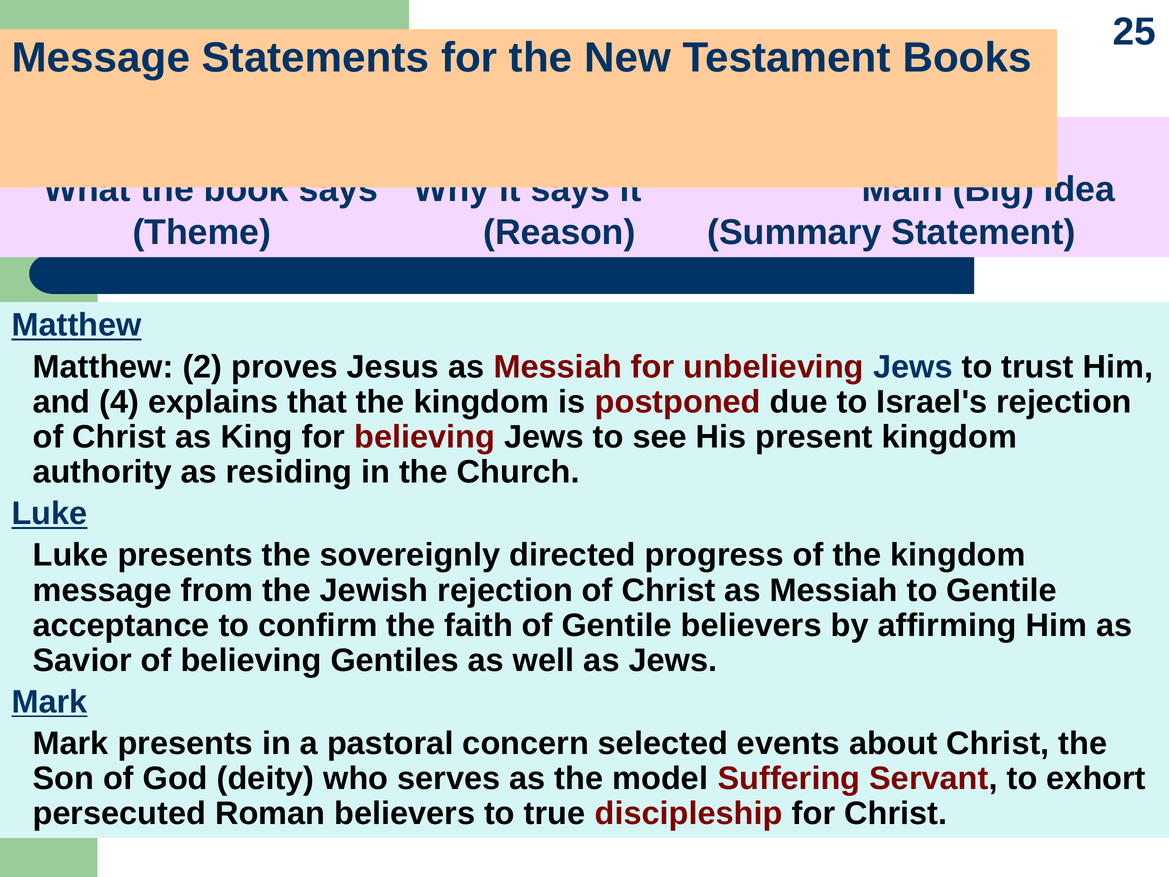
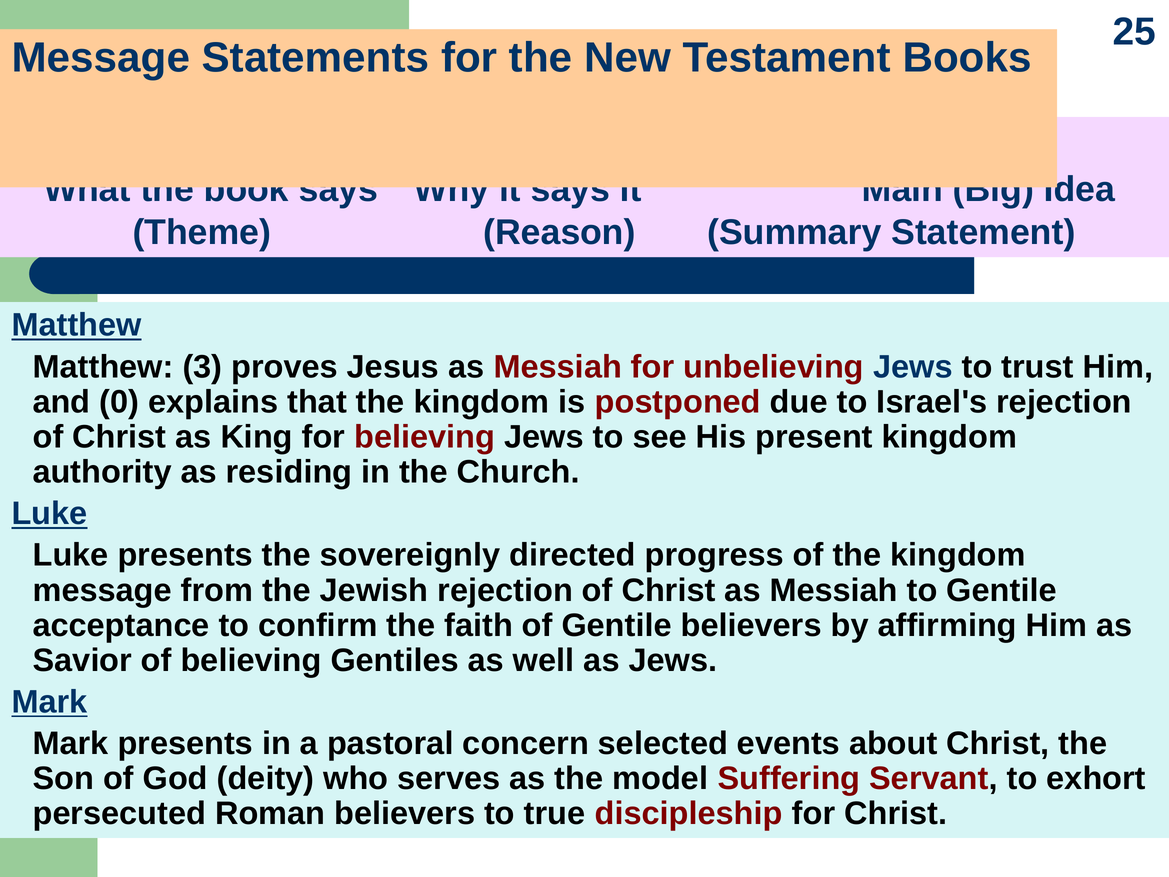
2: 2 -> 3
4: 4 -> 0
